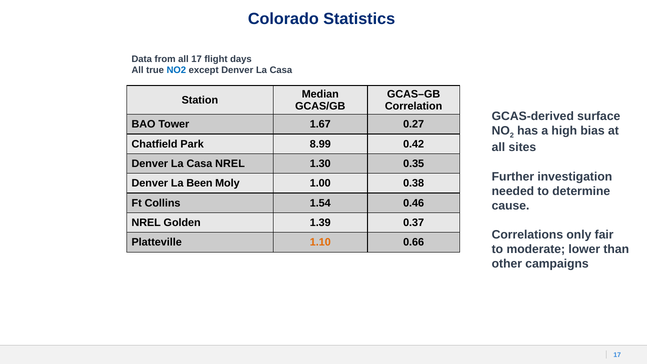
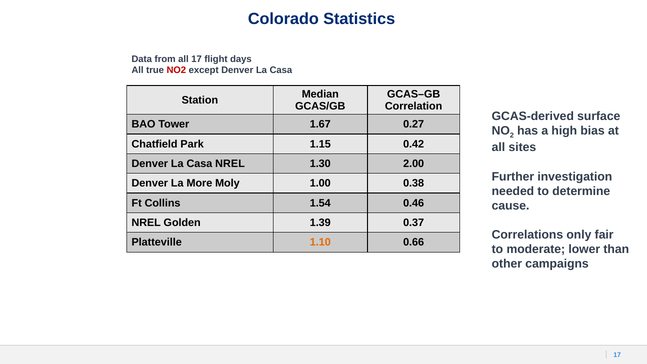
NO2 colour: blue -> red
8.99: 8.99 -> 1.15
0.35: 0.35 -> 2.00
Been: Been -> More
